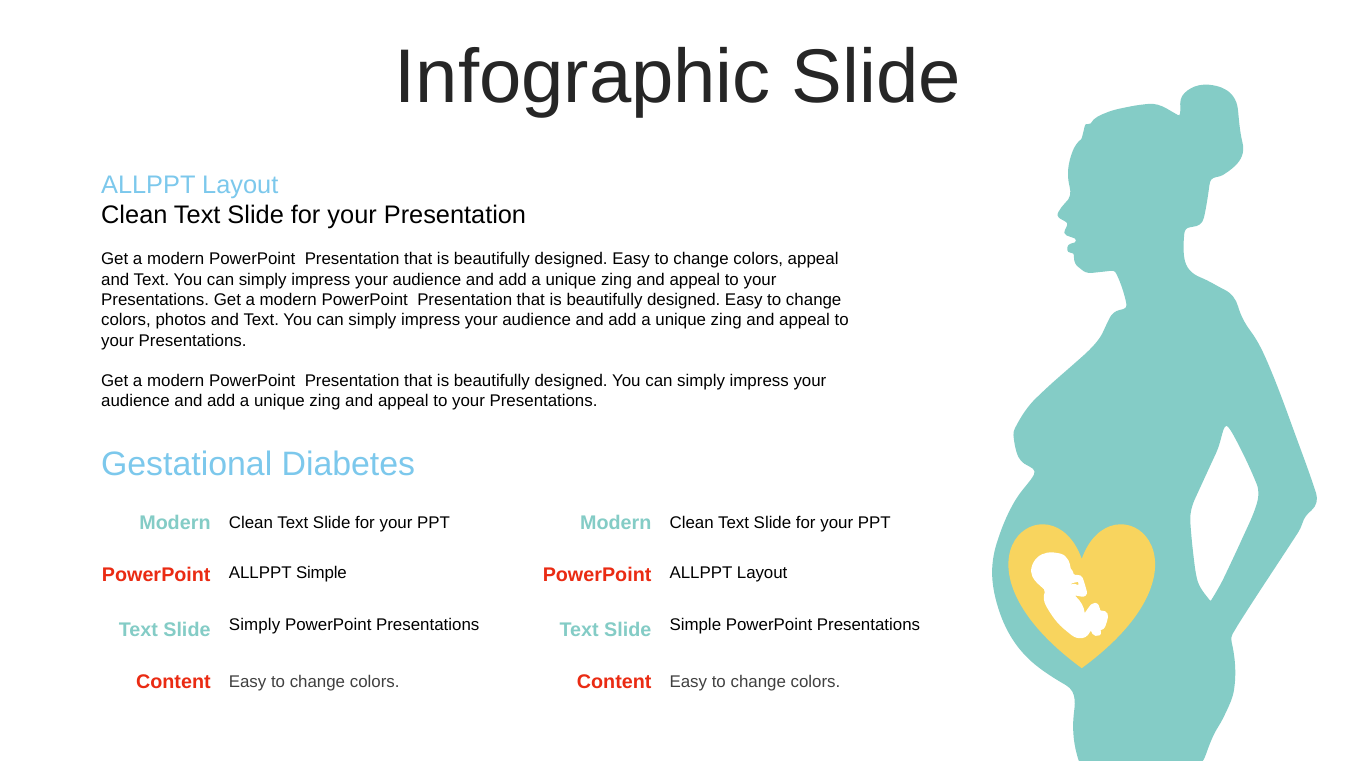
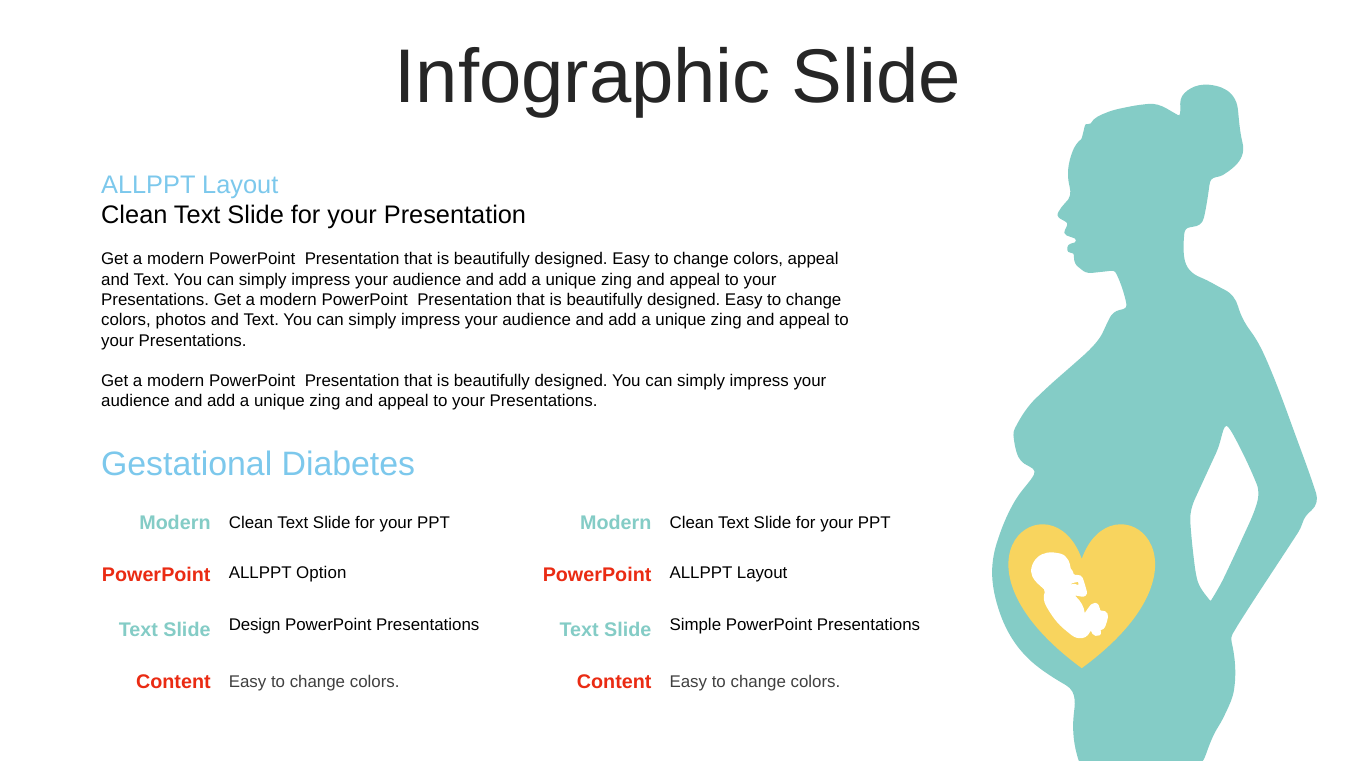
ALLPPT Simple: Simple -> Option
Slide Simply: Simply -> Design
